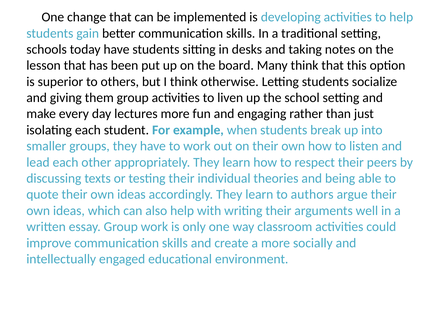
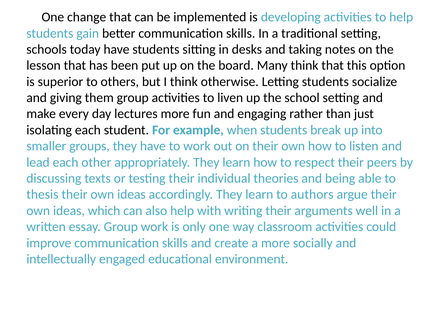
quote: quote -> thesis
